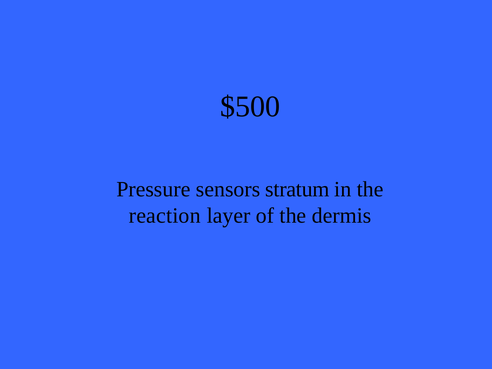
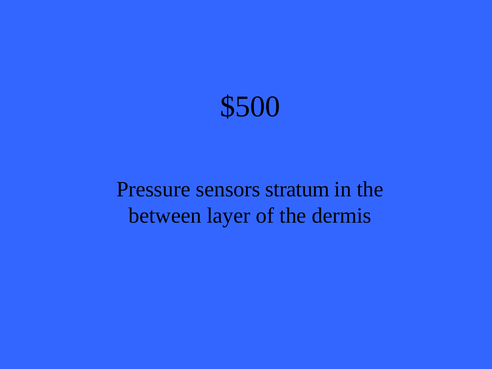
reaction: reaction -> between
